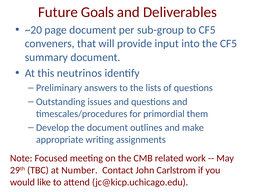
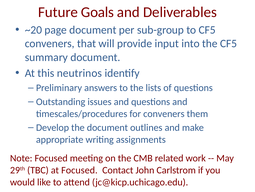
for primordial: primordial -> conveners
at Number: Number -> Focused
